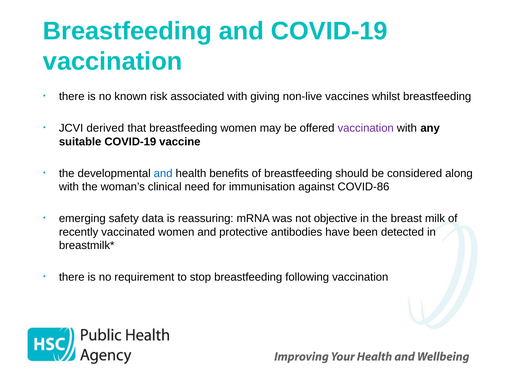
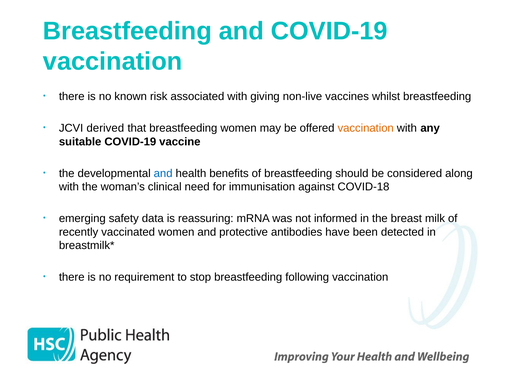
vaccination at (366, 128) colour: purple -> orange
COVID-86: COVID-86 -> COVID-18
objective: objective -> informed
